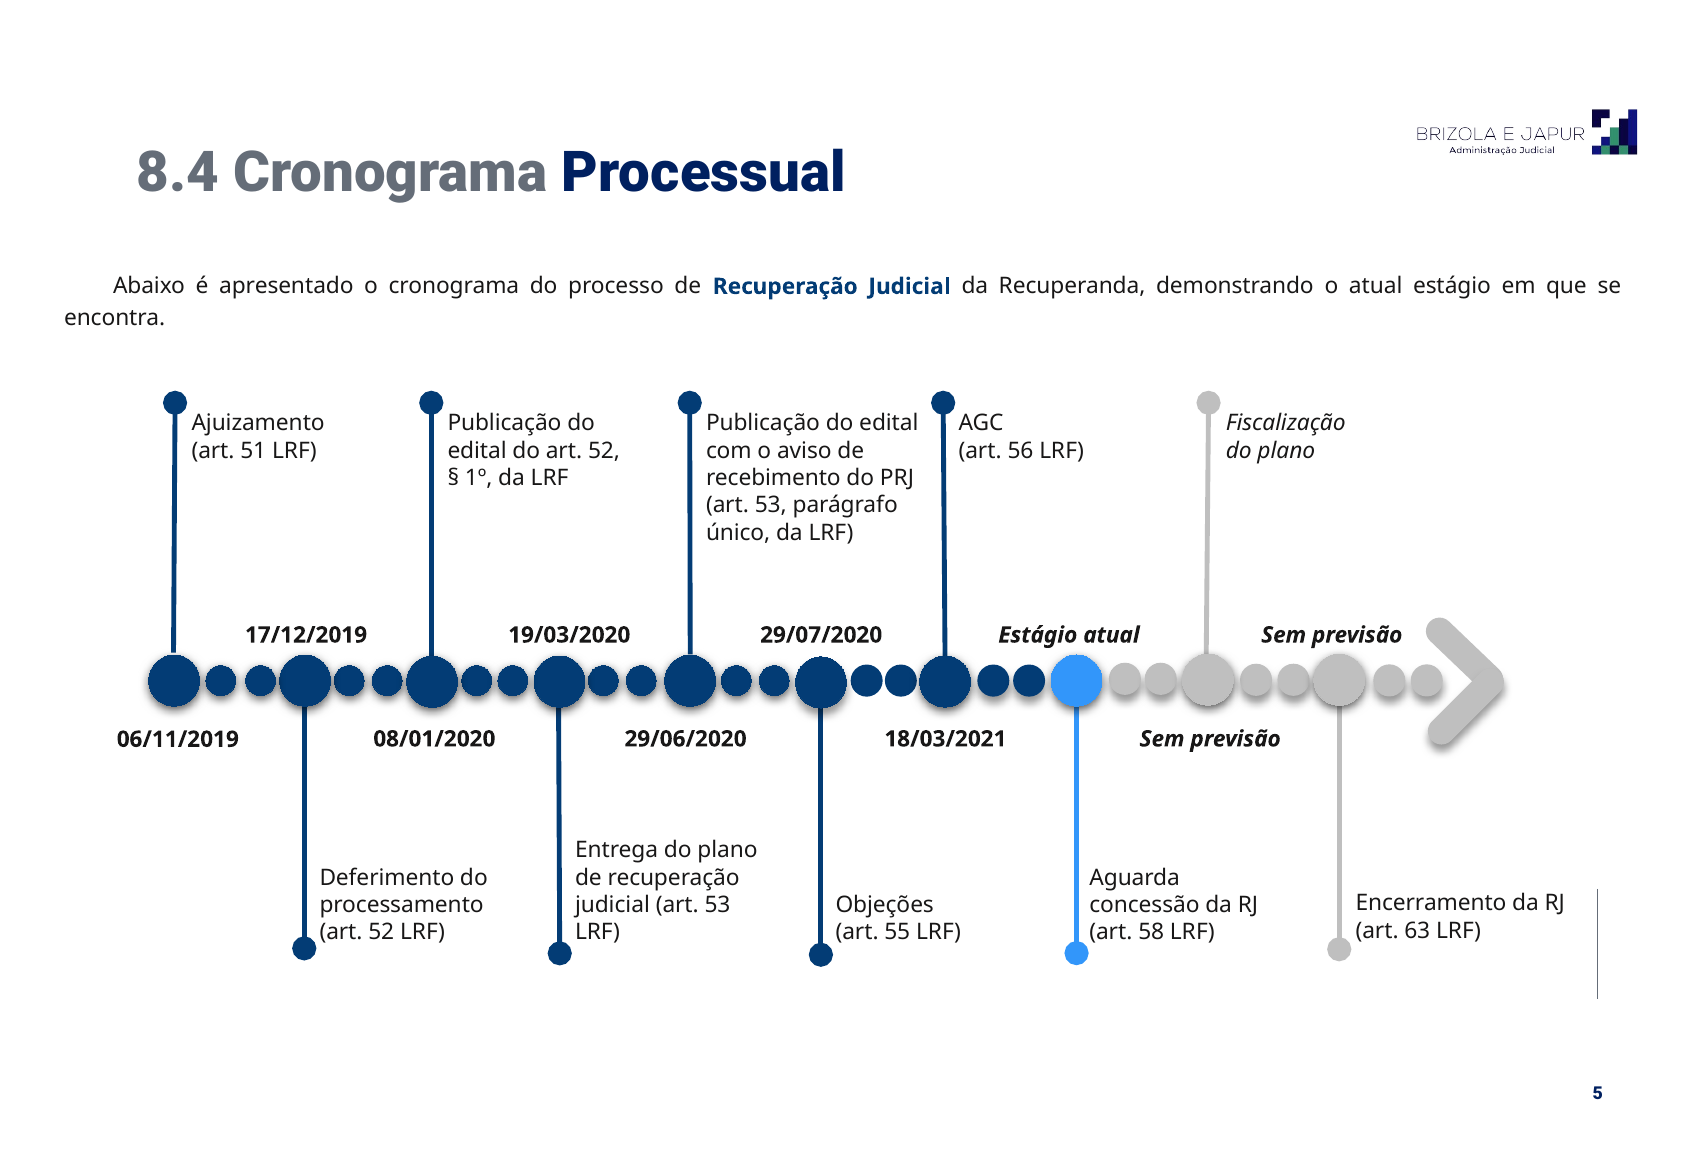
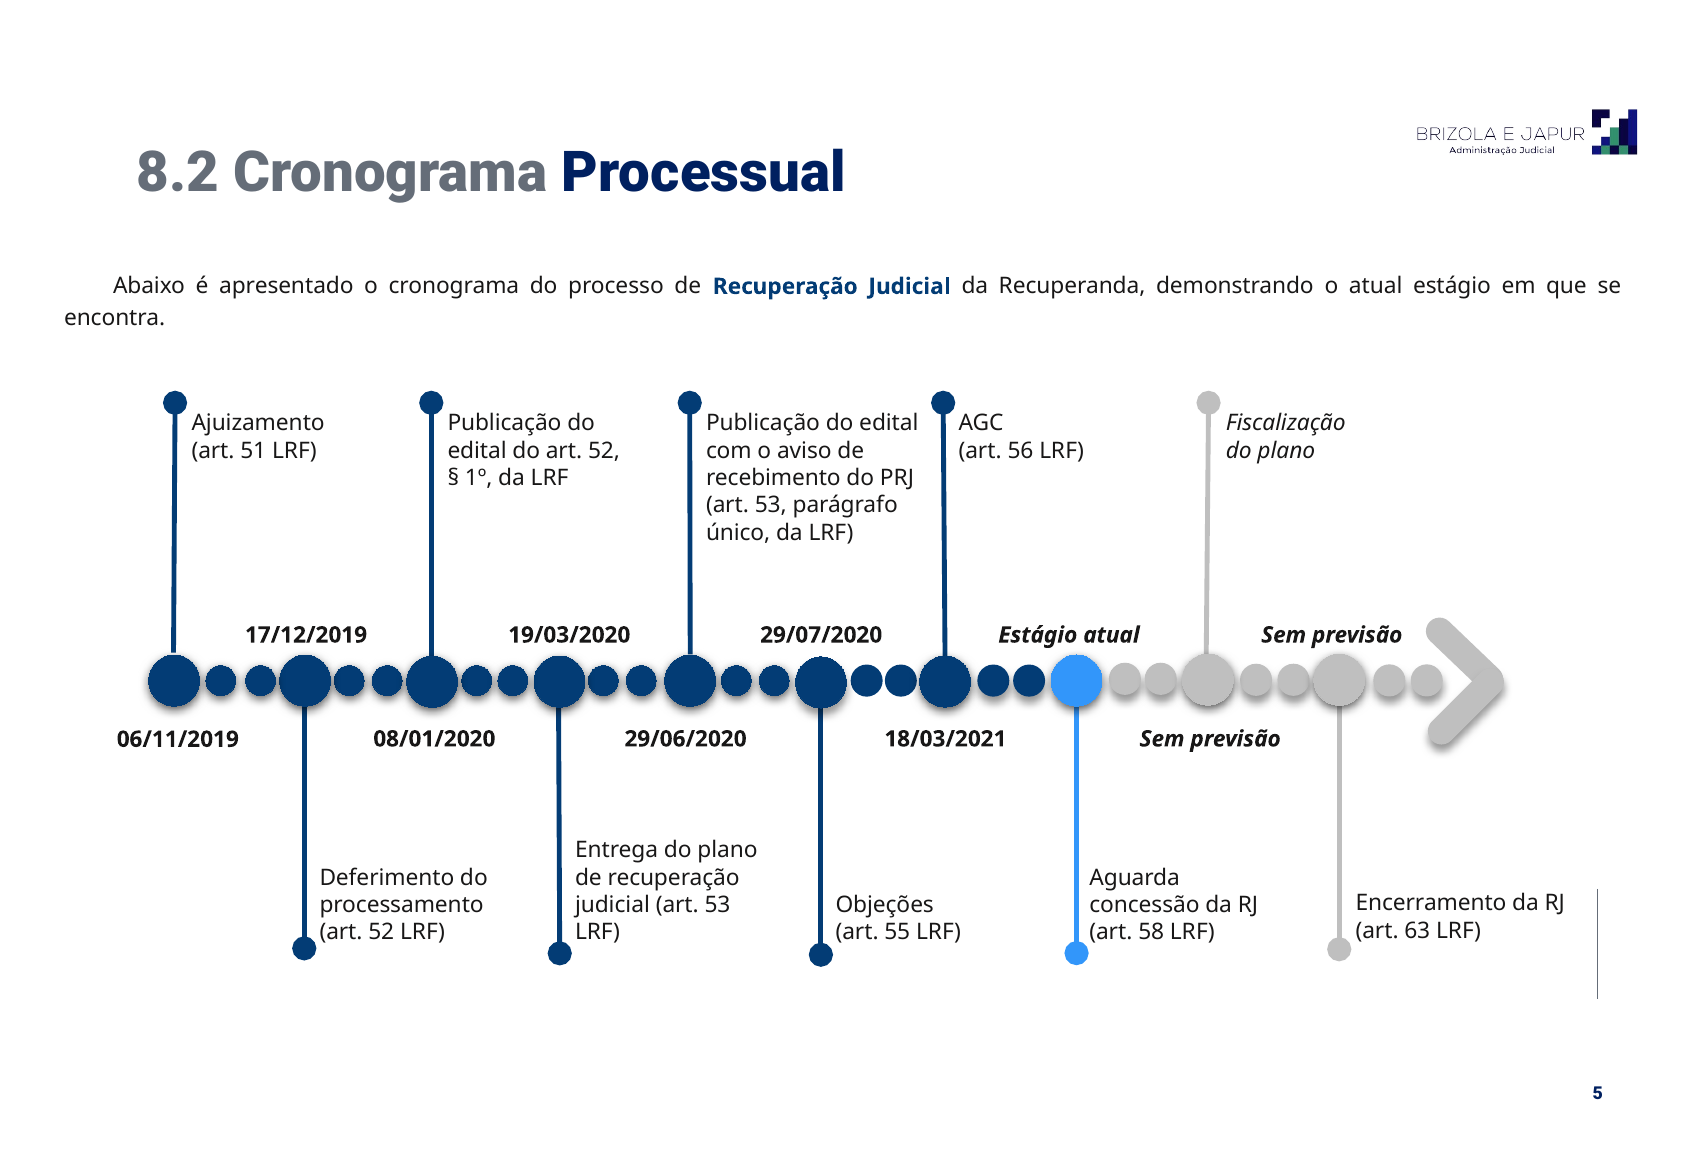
8.4: 8.4 -> 8.2
